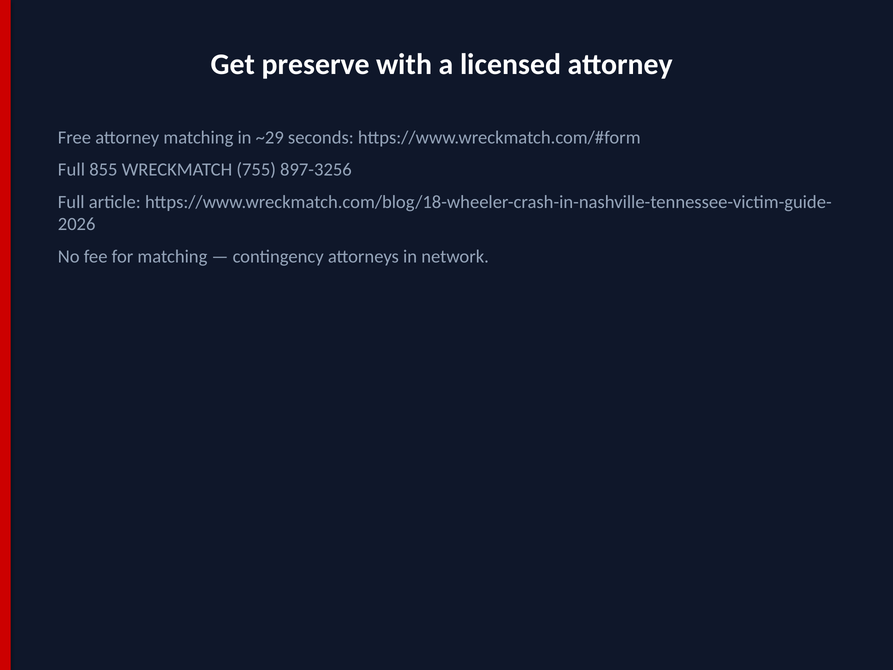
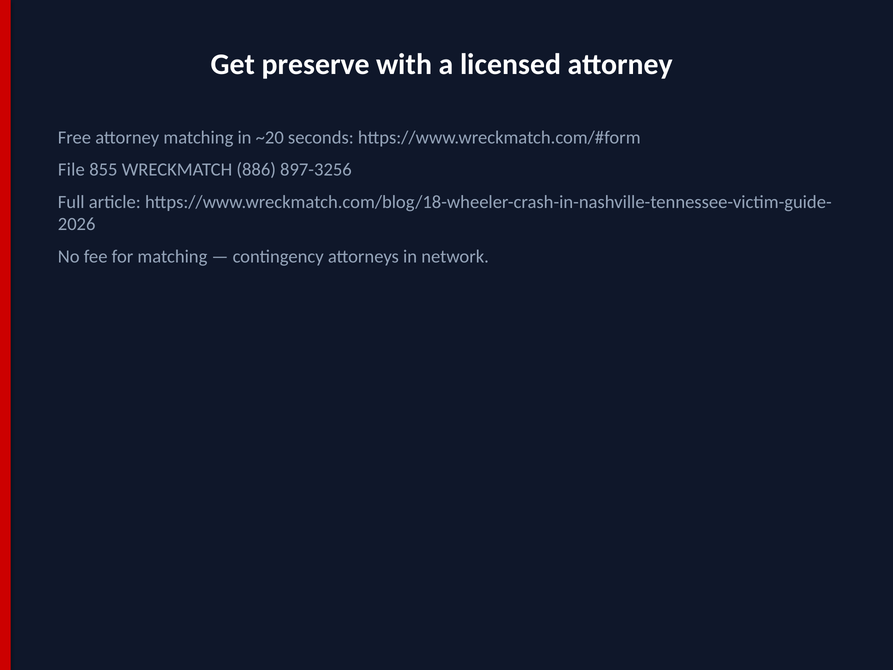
~29: ~29 -> ~20
Full at (71, 170): Full -> File
755: 755 -> 886
